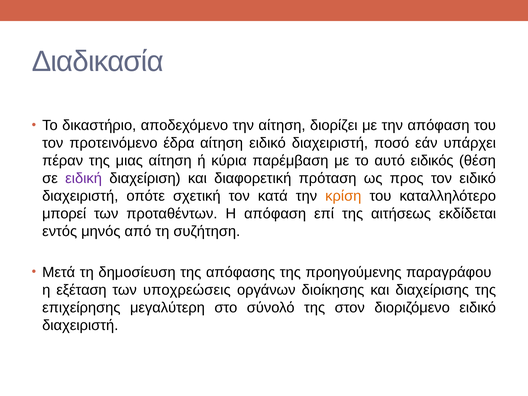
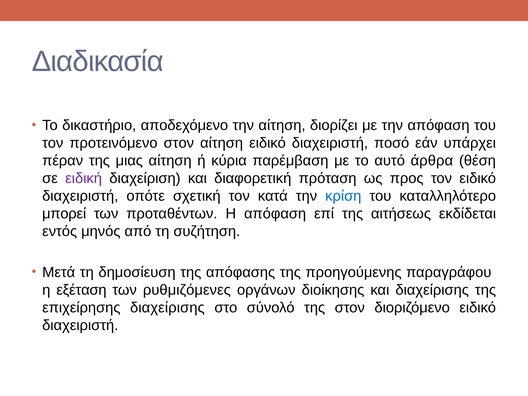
προτεινόμενο έδρα: έδρα -> στον
ειδικός: ειδικός -> άρθρα
κρίση colour: orange -> blue
υποχρεώσεις: υποχρεώσεις -> ρυθμιζόμενες
επιχείρησης μεγαλύτερη: μεγαλύτερη -> διαχείρισης
